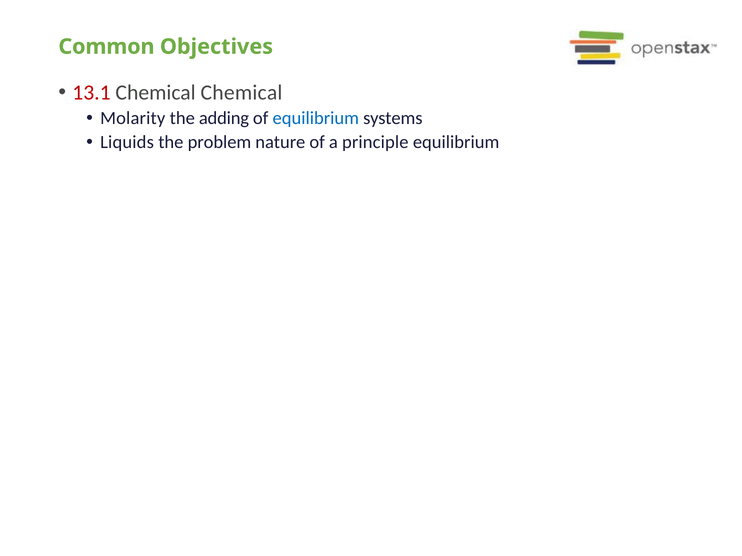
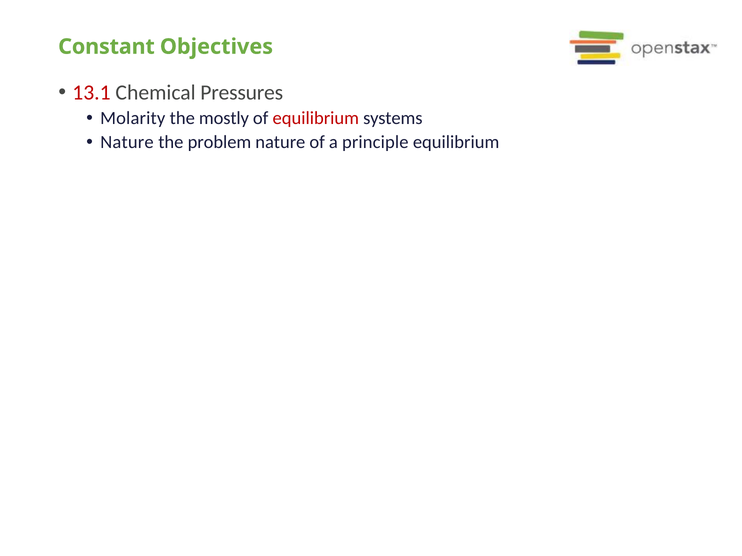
Common: Common -> Constant
Chemical Chemical: Chemical -> Pressures
adding: adding -> mostly
equilibrium at (316, 118) colour: blue -> red
Liquids at (127, 142): Liquids -> Nature
